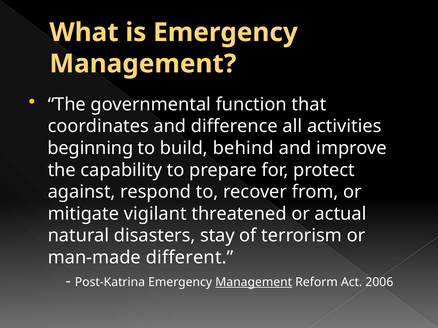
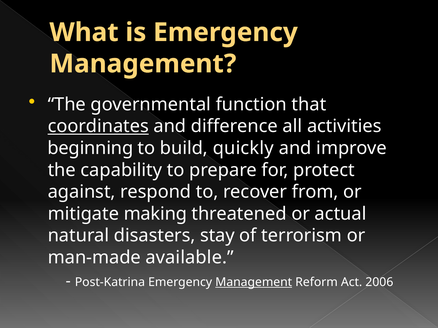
coordinates underline: none -> present
behind: behind -> quickly
vigilant: vigilant -> making
different: different -> available
